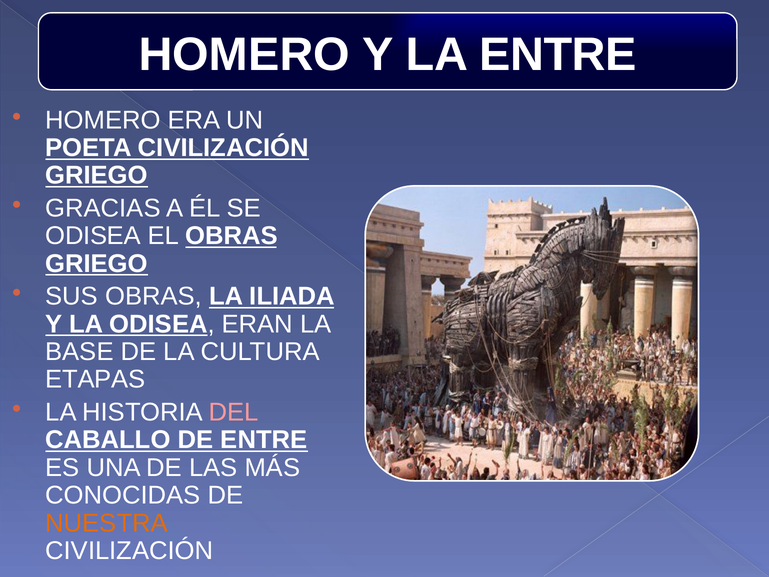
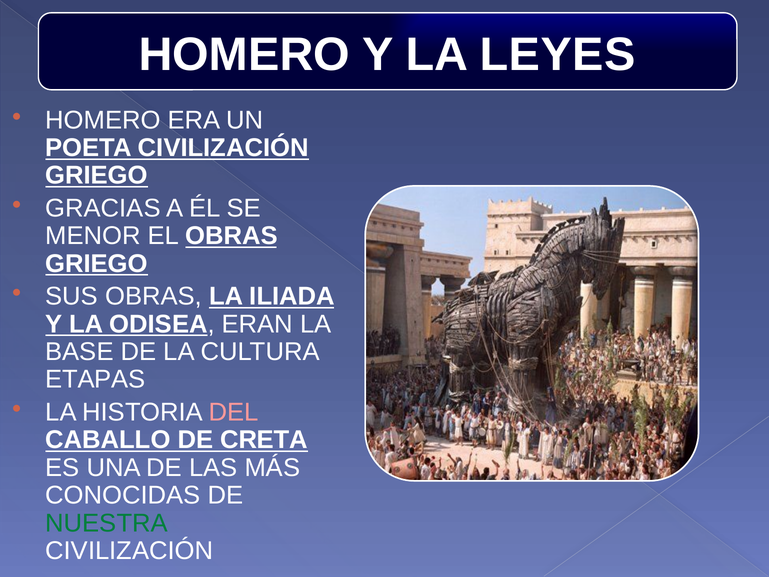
LA ENTRE: ENTRE -> LEYES
ODISEA at (93, 236): ODISEA -> MENOR
DE ENTRE: ENTRE -> CRETA
NUESTRA colour: orange -> green
